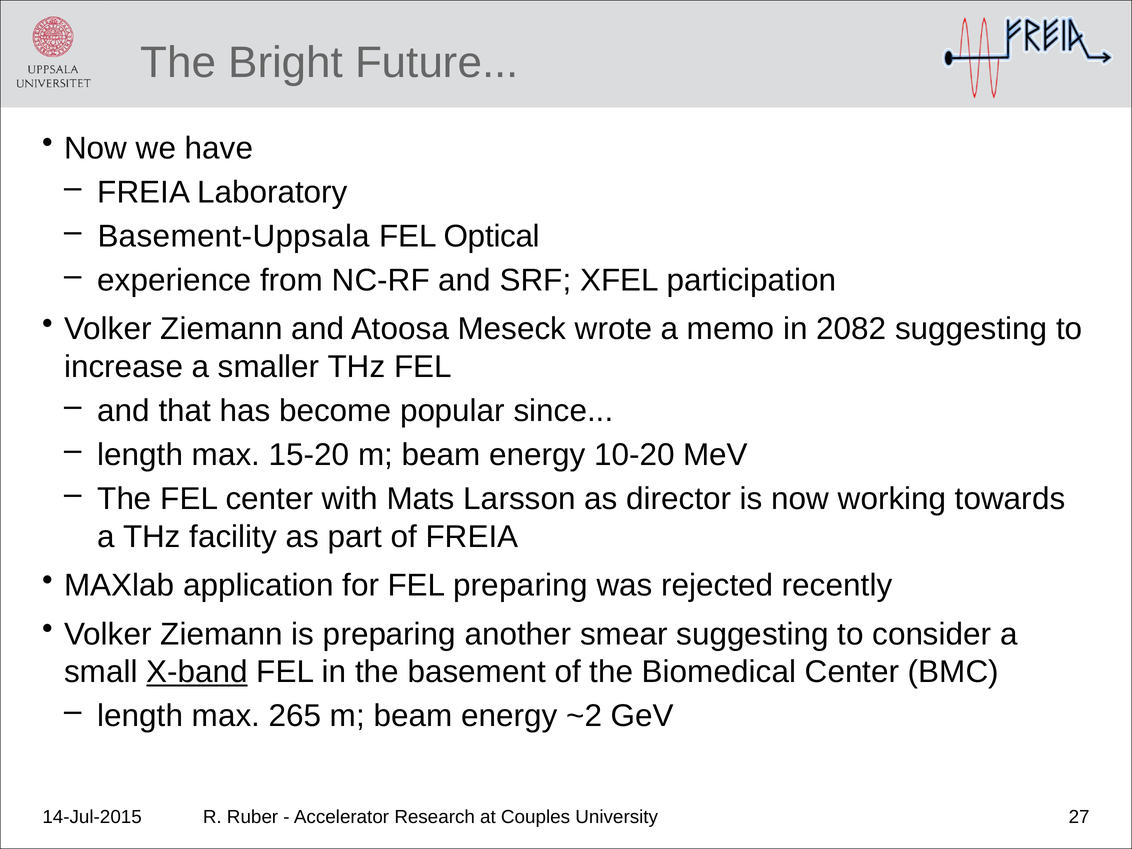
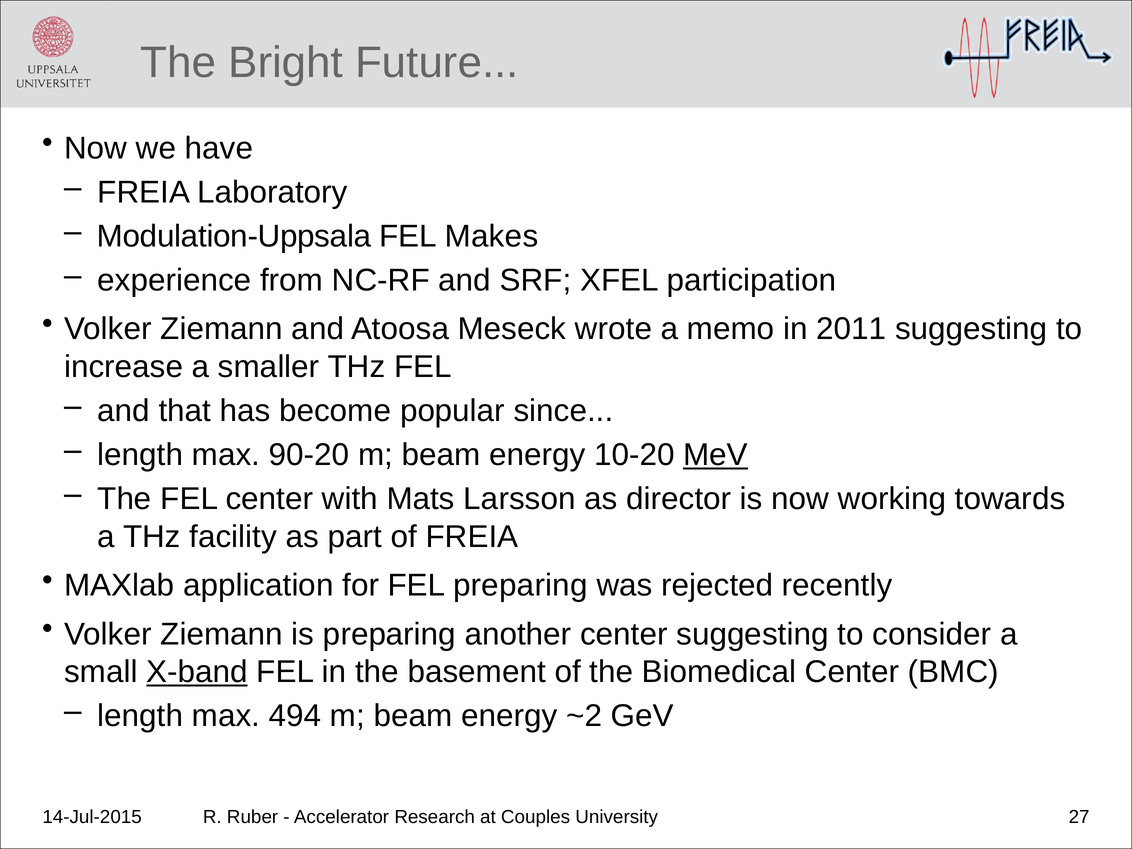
Basement-Uppsala: Basement-Uppsala -> Modulation-Uppsala
Optical: Optical -> Makes
2082: 2082 -> 2011
15-20: 15-20 -> 90-20
MeV underline: none -> present
another smear: smear -> center
265: 265 -> 494
